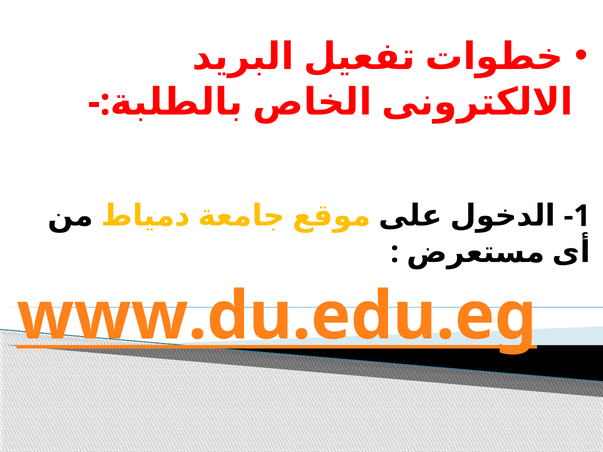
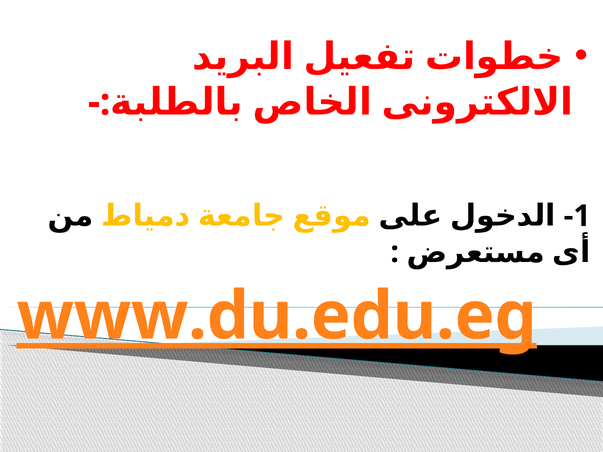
www.du.edu.eg underline: none -> present
